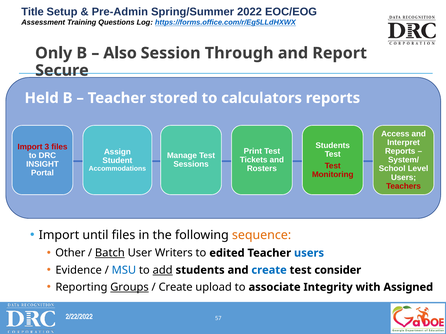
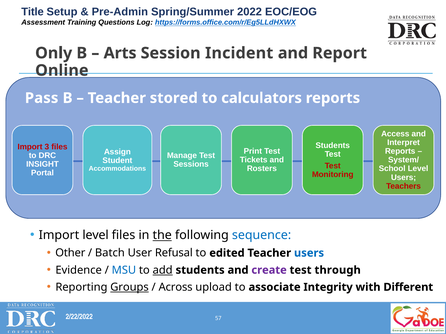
Also: Also -> Arts
Through: Through -> Incident
Secure: Secure -> Online
Held: Held -> Pass
Import until: until -> level
the underline: none -> present
sequence colour: orange -> blue
Batch underline: present -> none
Writers: Writers -> Refusal
create at (269, 270) colour: blue -> purple
consider: consider -> through
Create at (176, 288): Create -> Across
Assigned: Assigned -> Different
